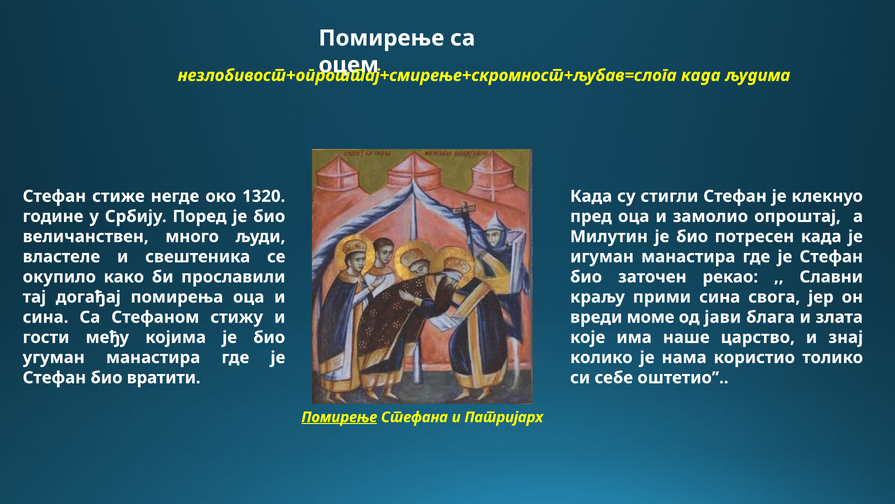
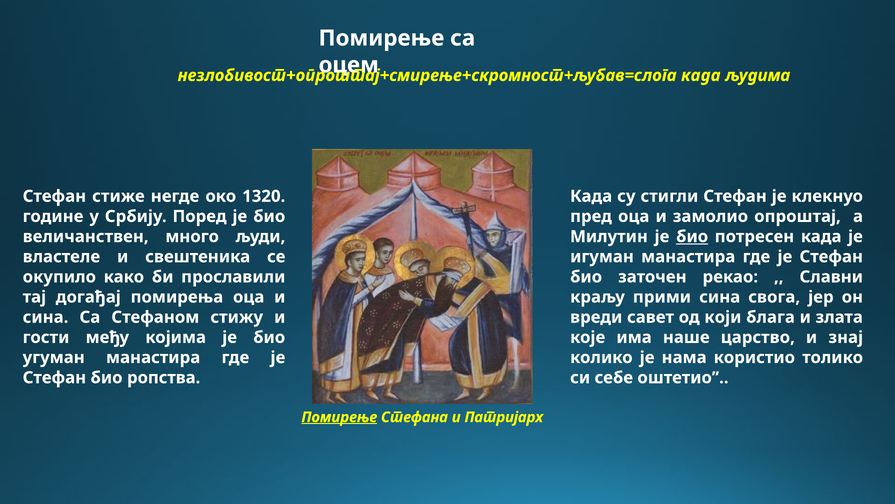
био at (692, 236) underline: none -> present
моме: моме -> савет
јави: јави -> који
вратити: вратити -> ропства
